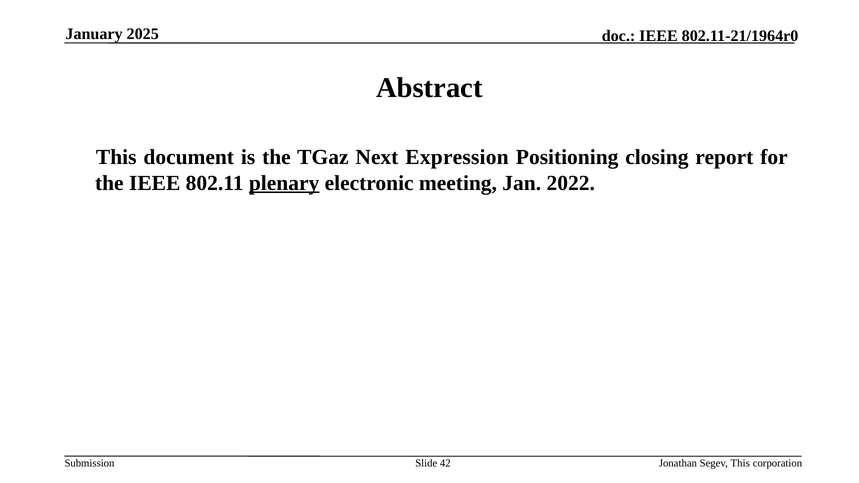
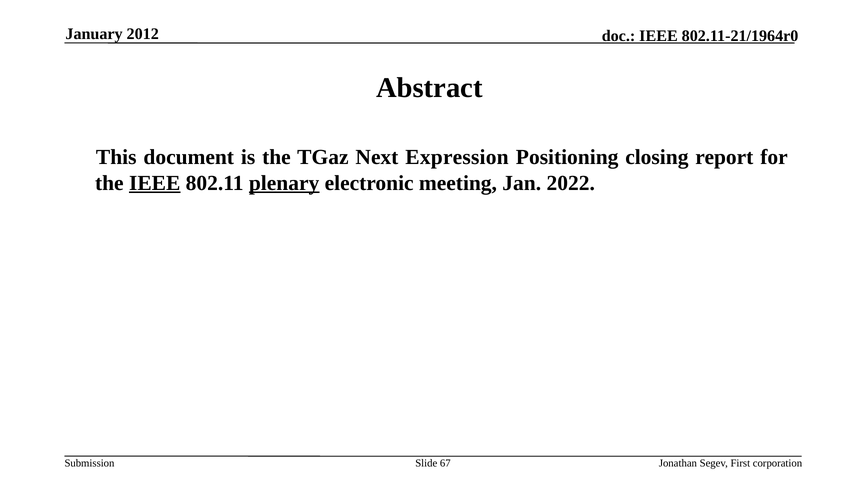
2025: 2025 -> 2012
IEEE at (155, 183) underline: none -> present
42: 42 -> 67
Segev This: This -> First
